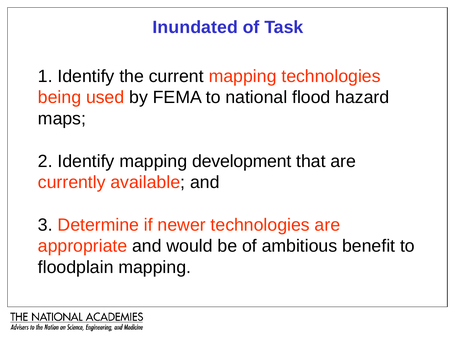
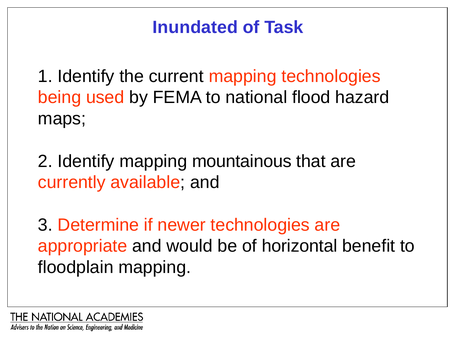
development: development -> mountainous
ambitious: ambitious -> horizontal
